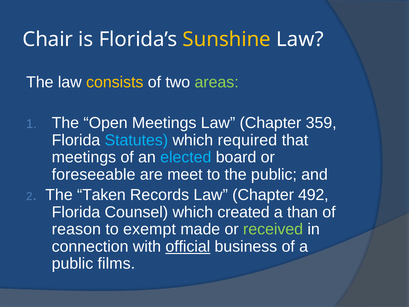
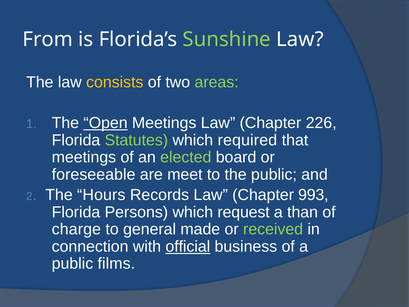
Chair: Chair -> From
Sunshine colour: yellow -> light green
Open underline: none -> present
359: 359 -> 226
Statutes colour: light blue -> light green
elected colour: light blue -> light green
Taken: Taken -> Hours
492: 492 -> 993
Counsel: Counsel -> Persons
created: created -> request
reason: reason -> charge
exempt: exempt -> general
